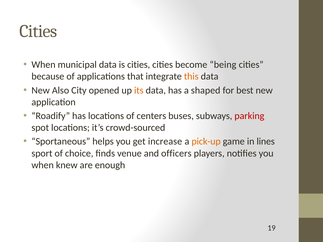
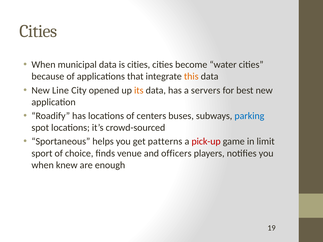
being: being -> water
Also: Also -> Line
shaped: shaped -> servers
parking colour: red -> blue
increase: increase -> patterns
pick-up colour: orange -> red
lines: lines -> limit
